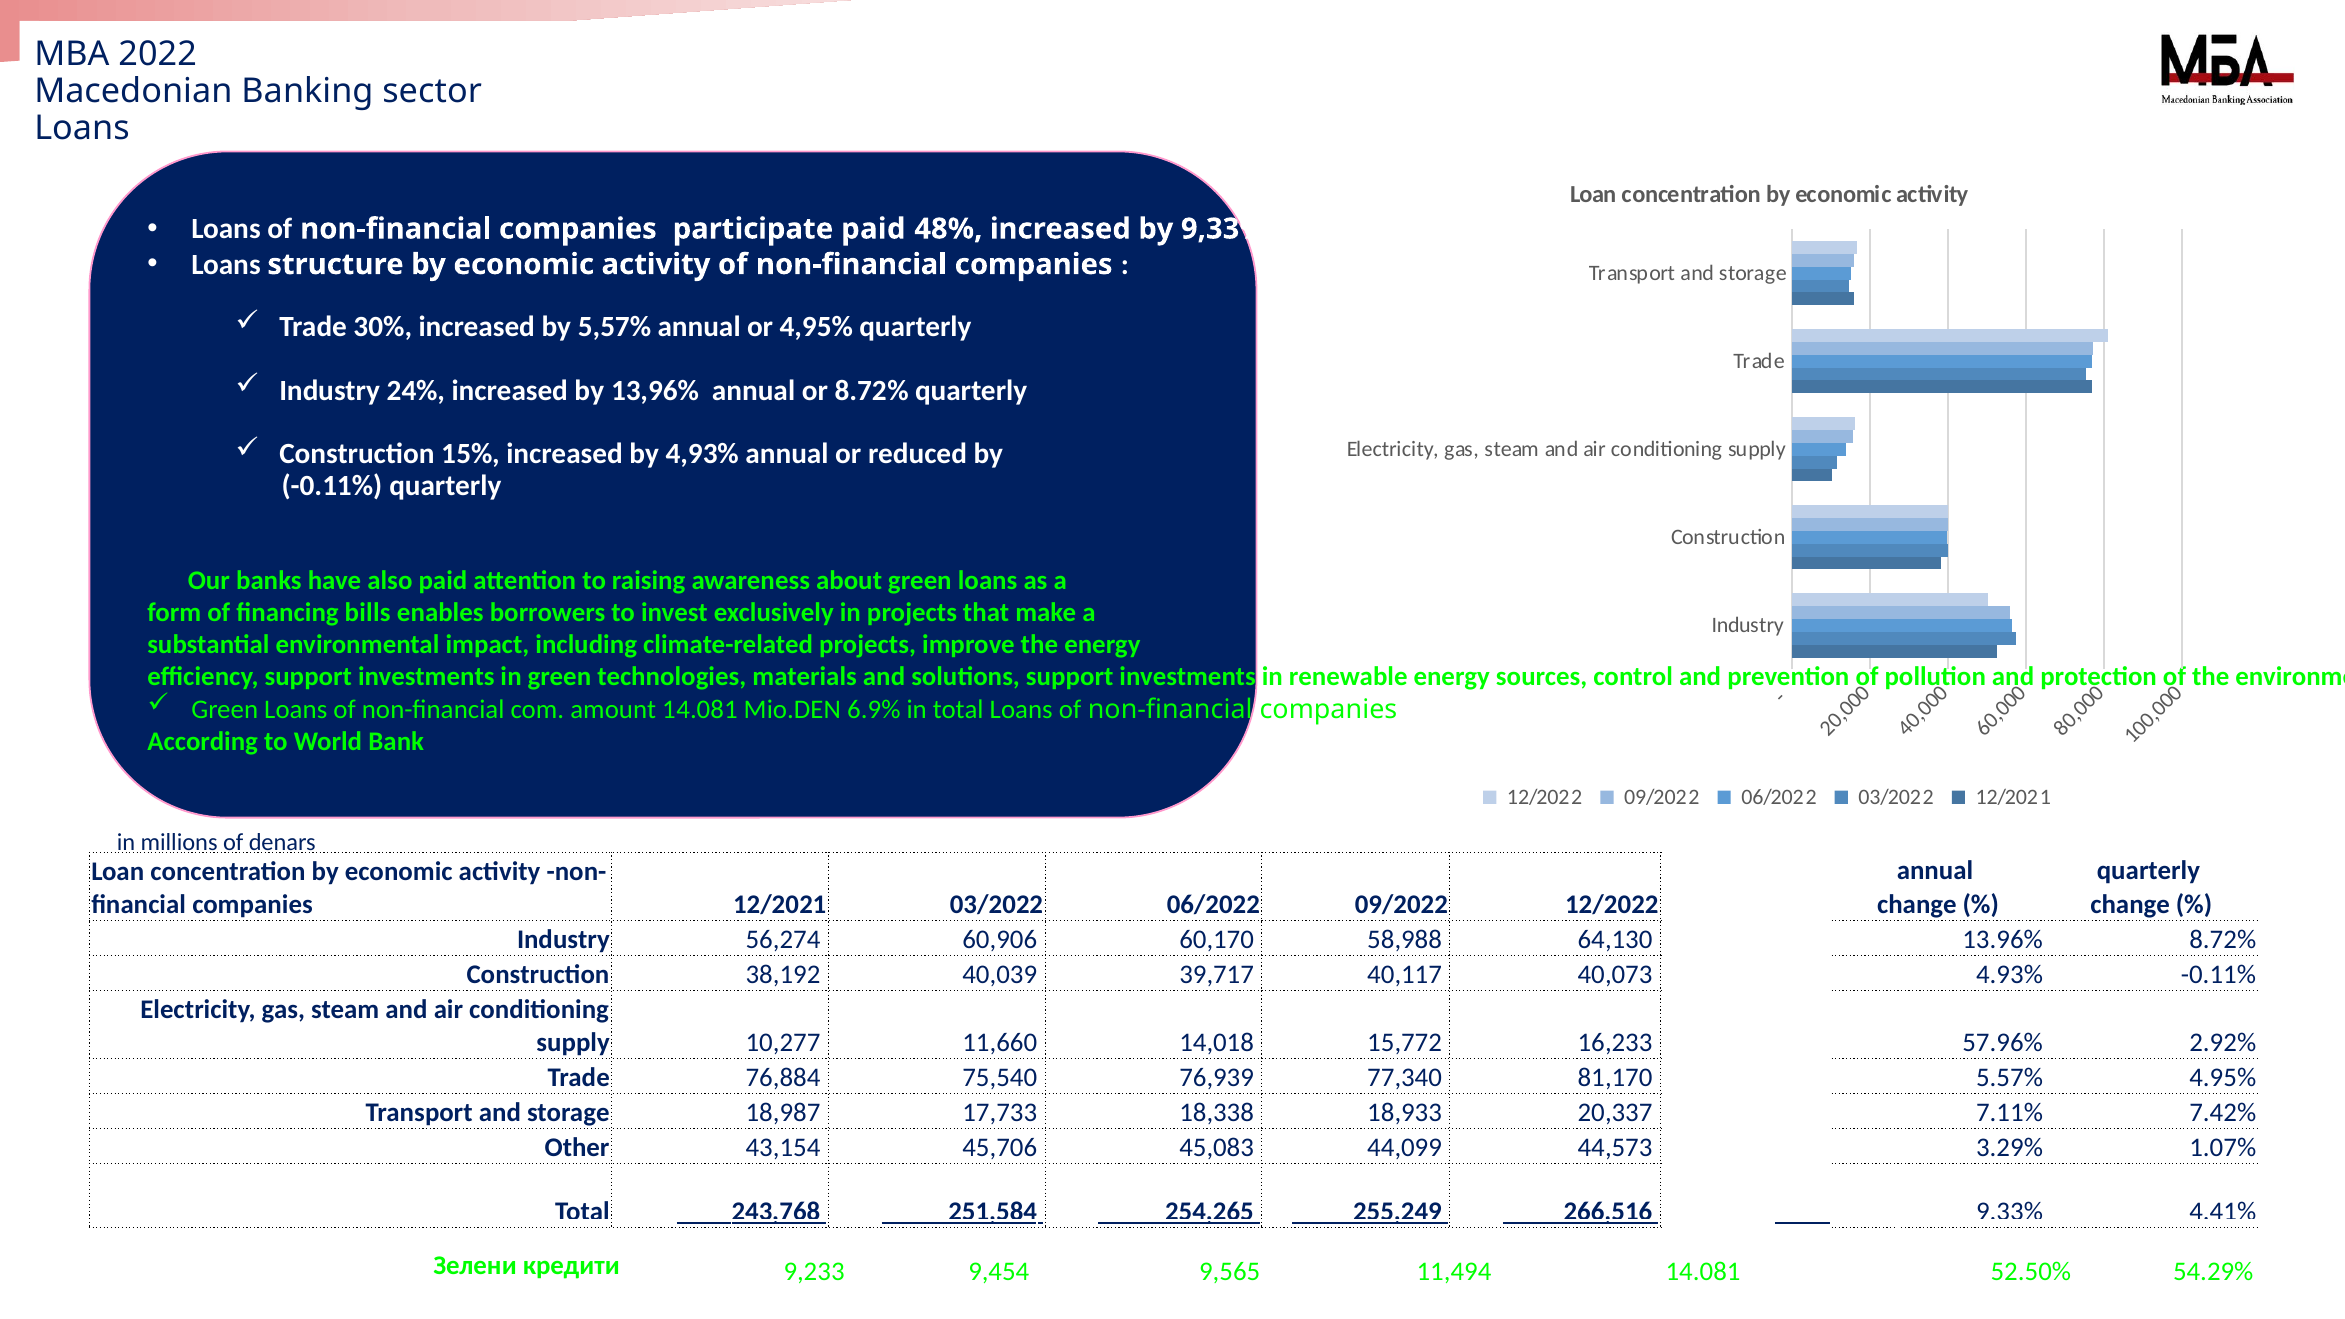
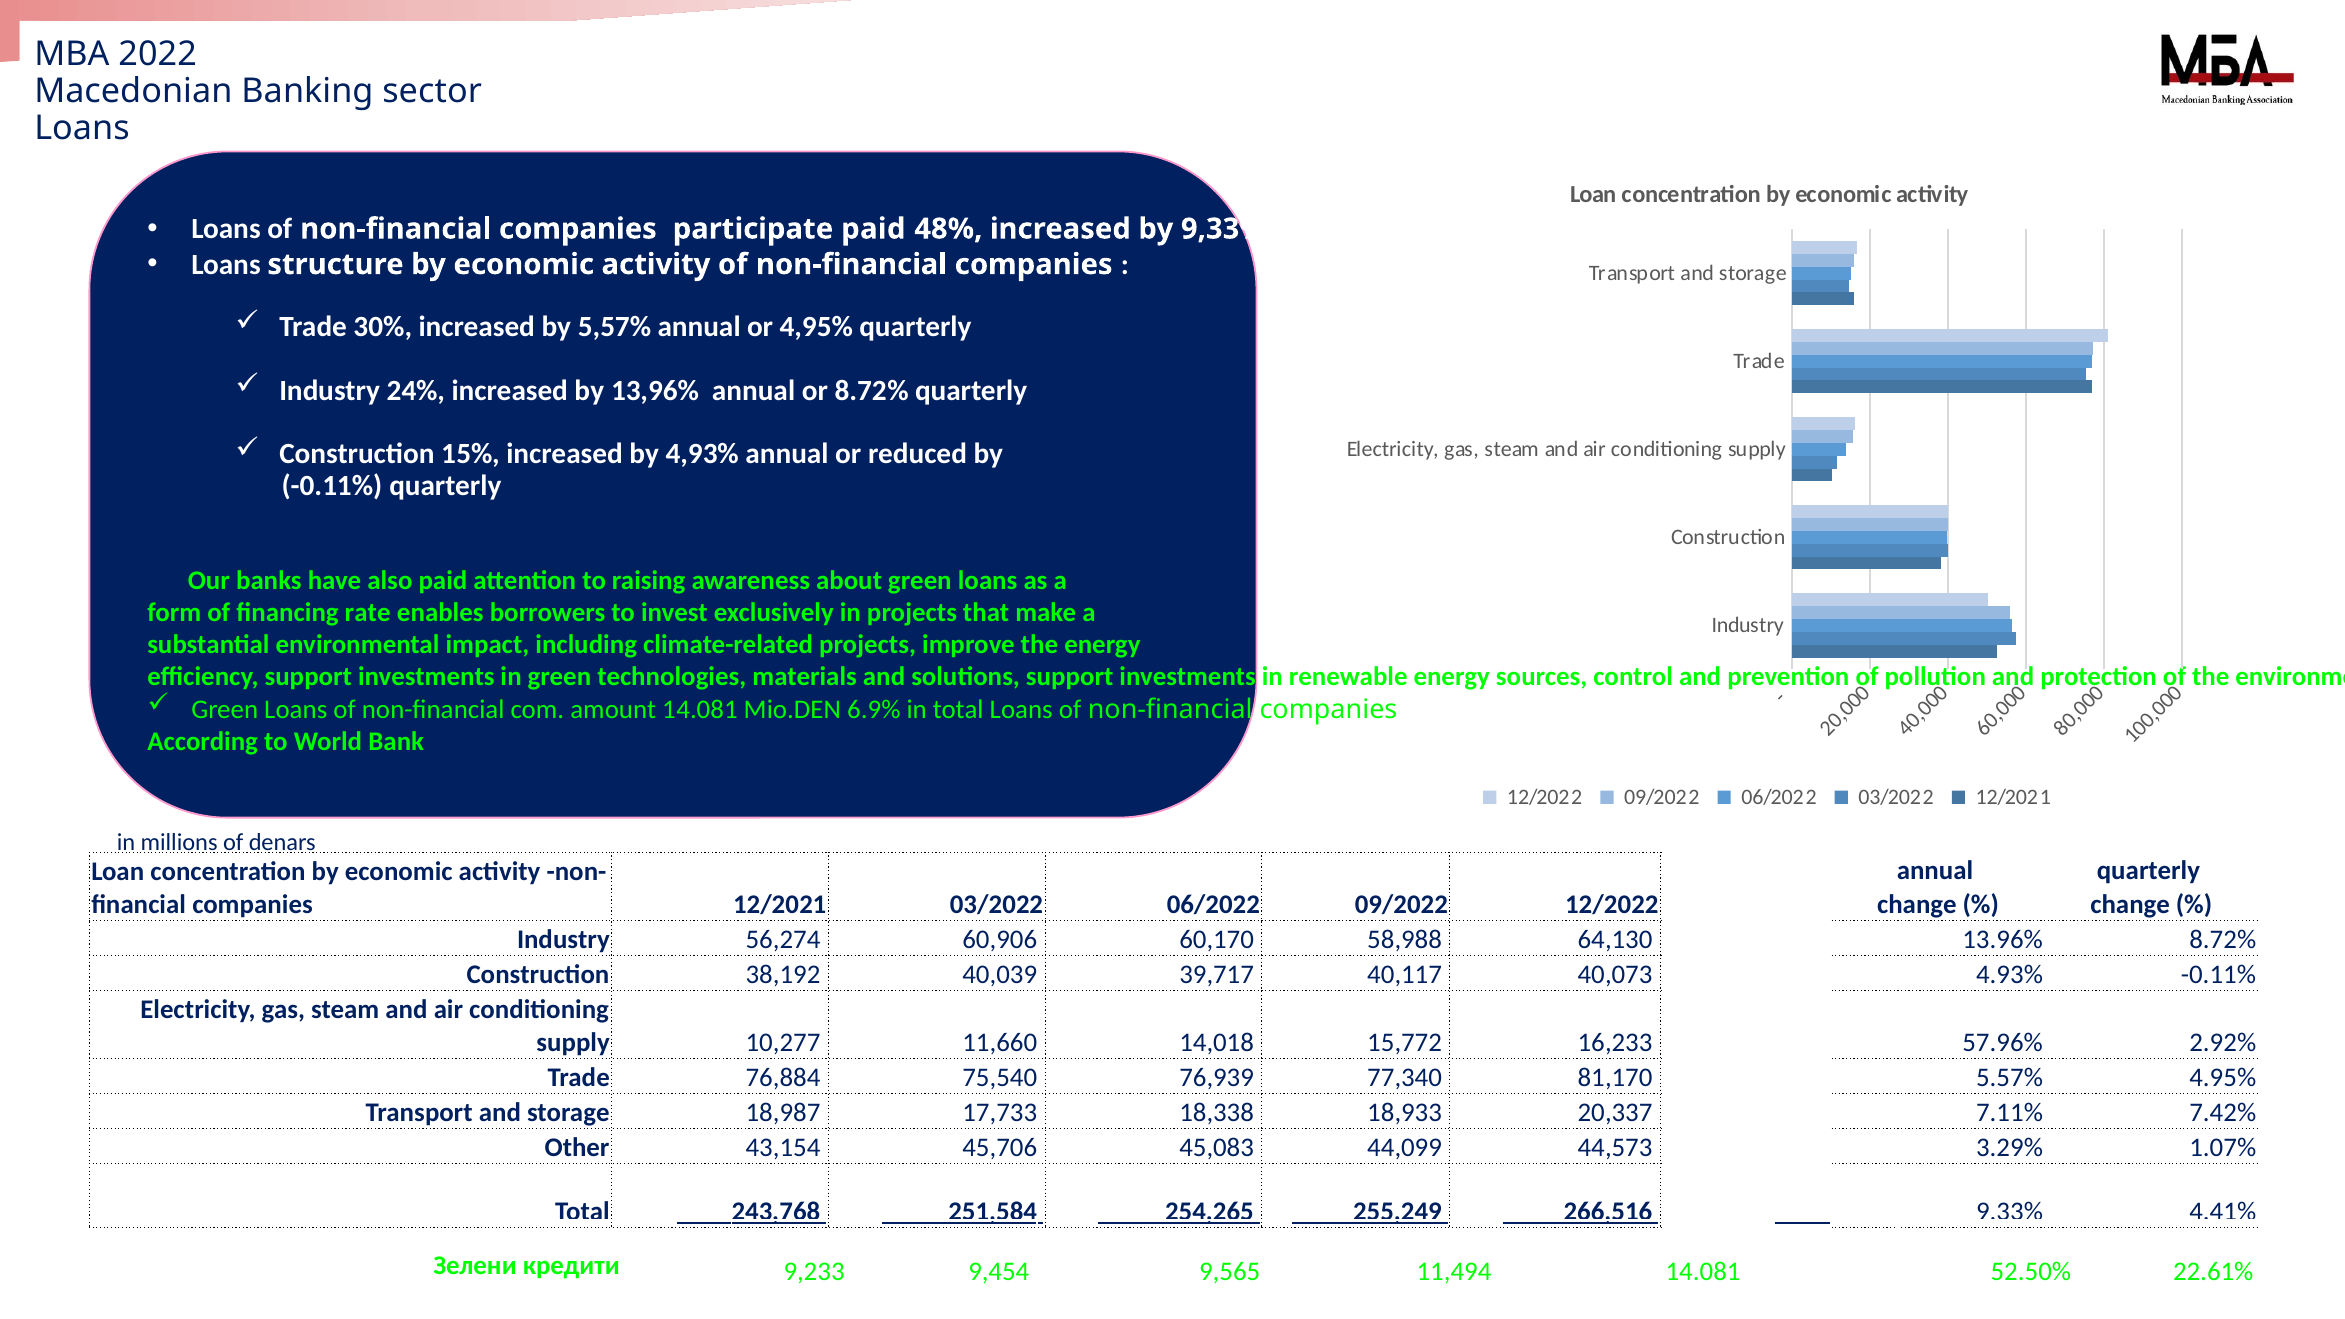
bills: bills -> rate
54.29%: 54.29% -> 22.61%
